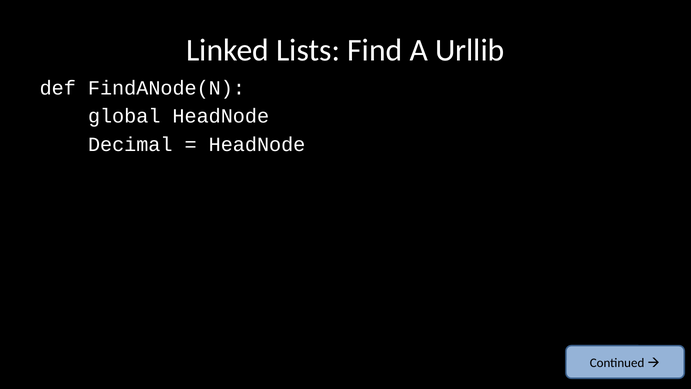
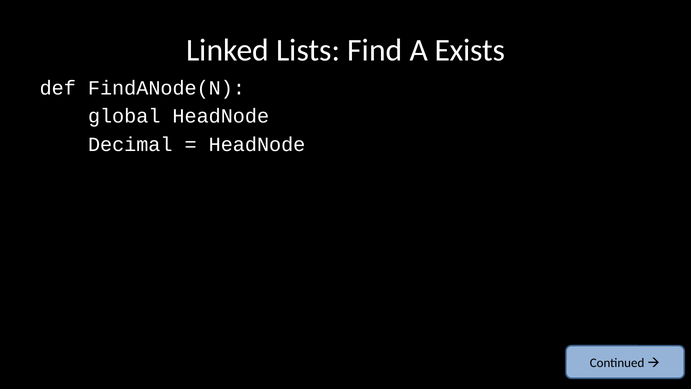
Urllib: Urllib -> Exists
